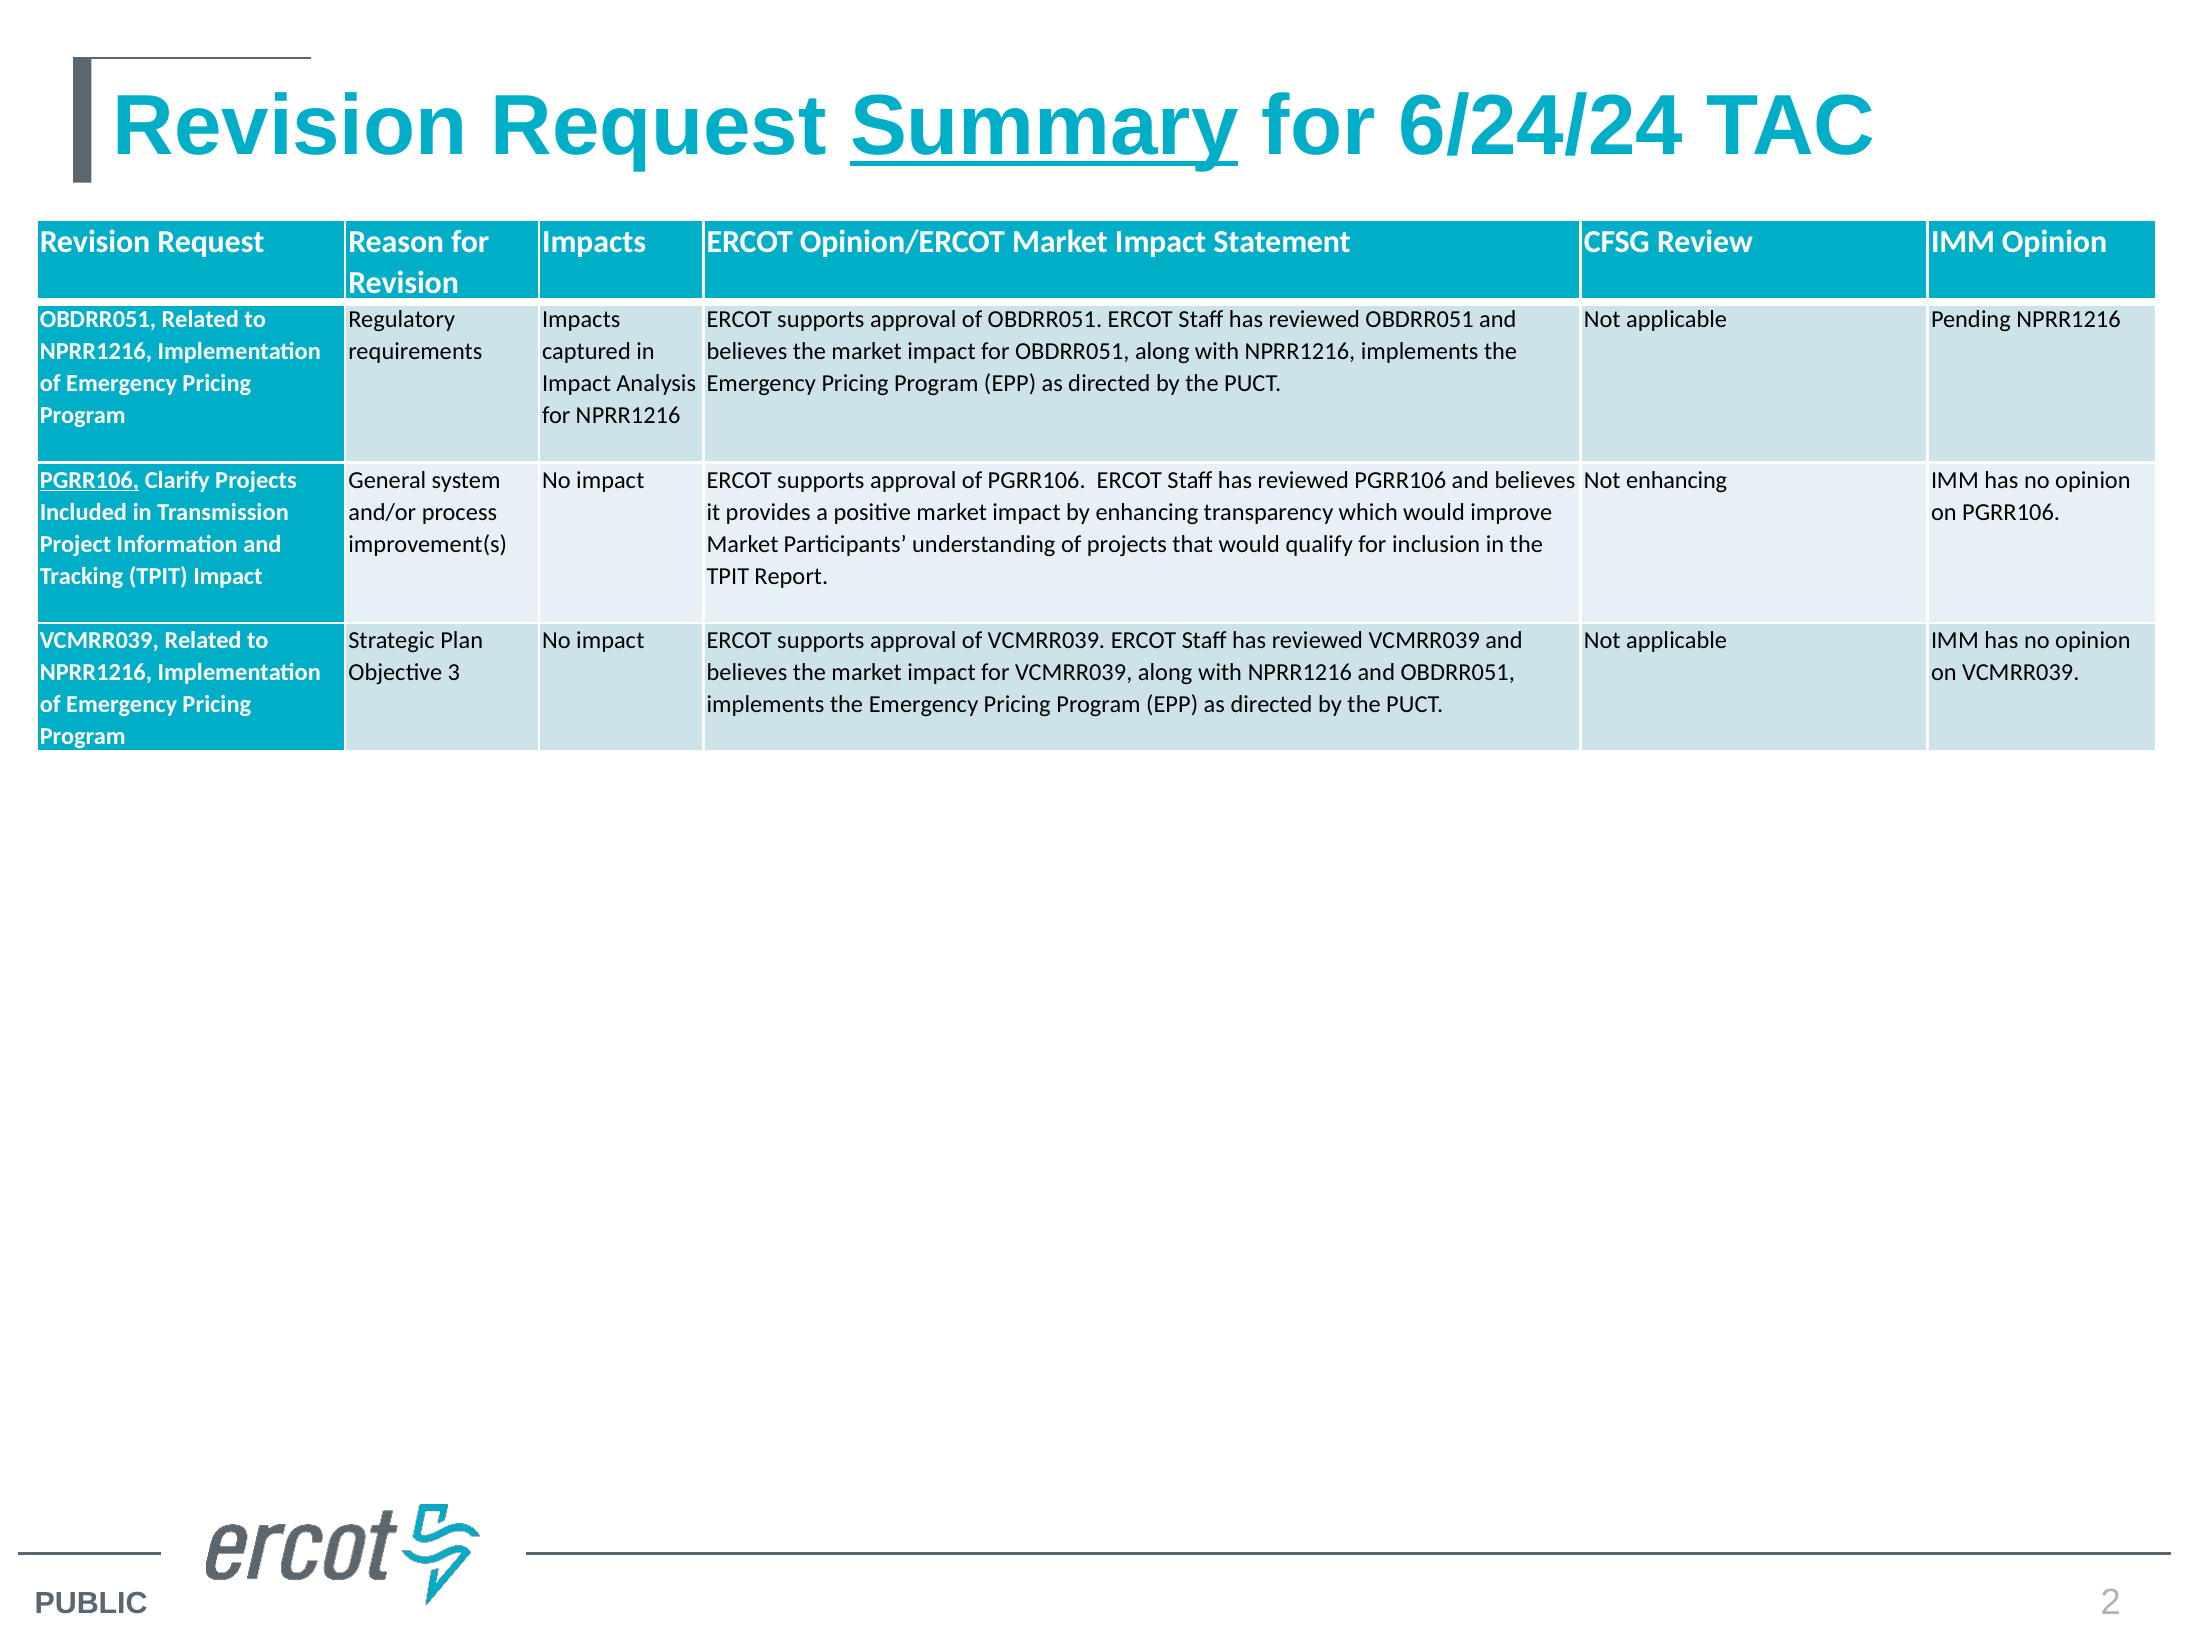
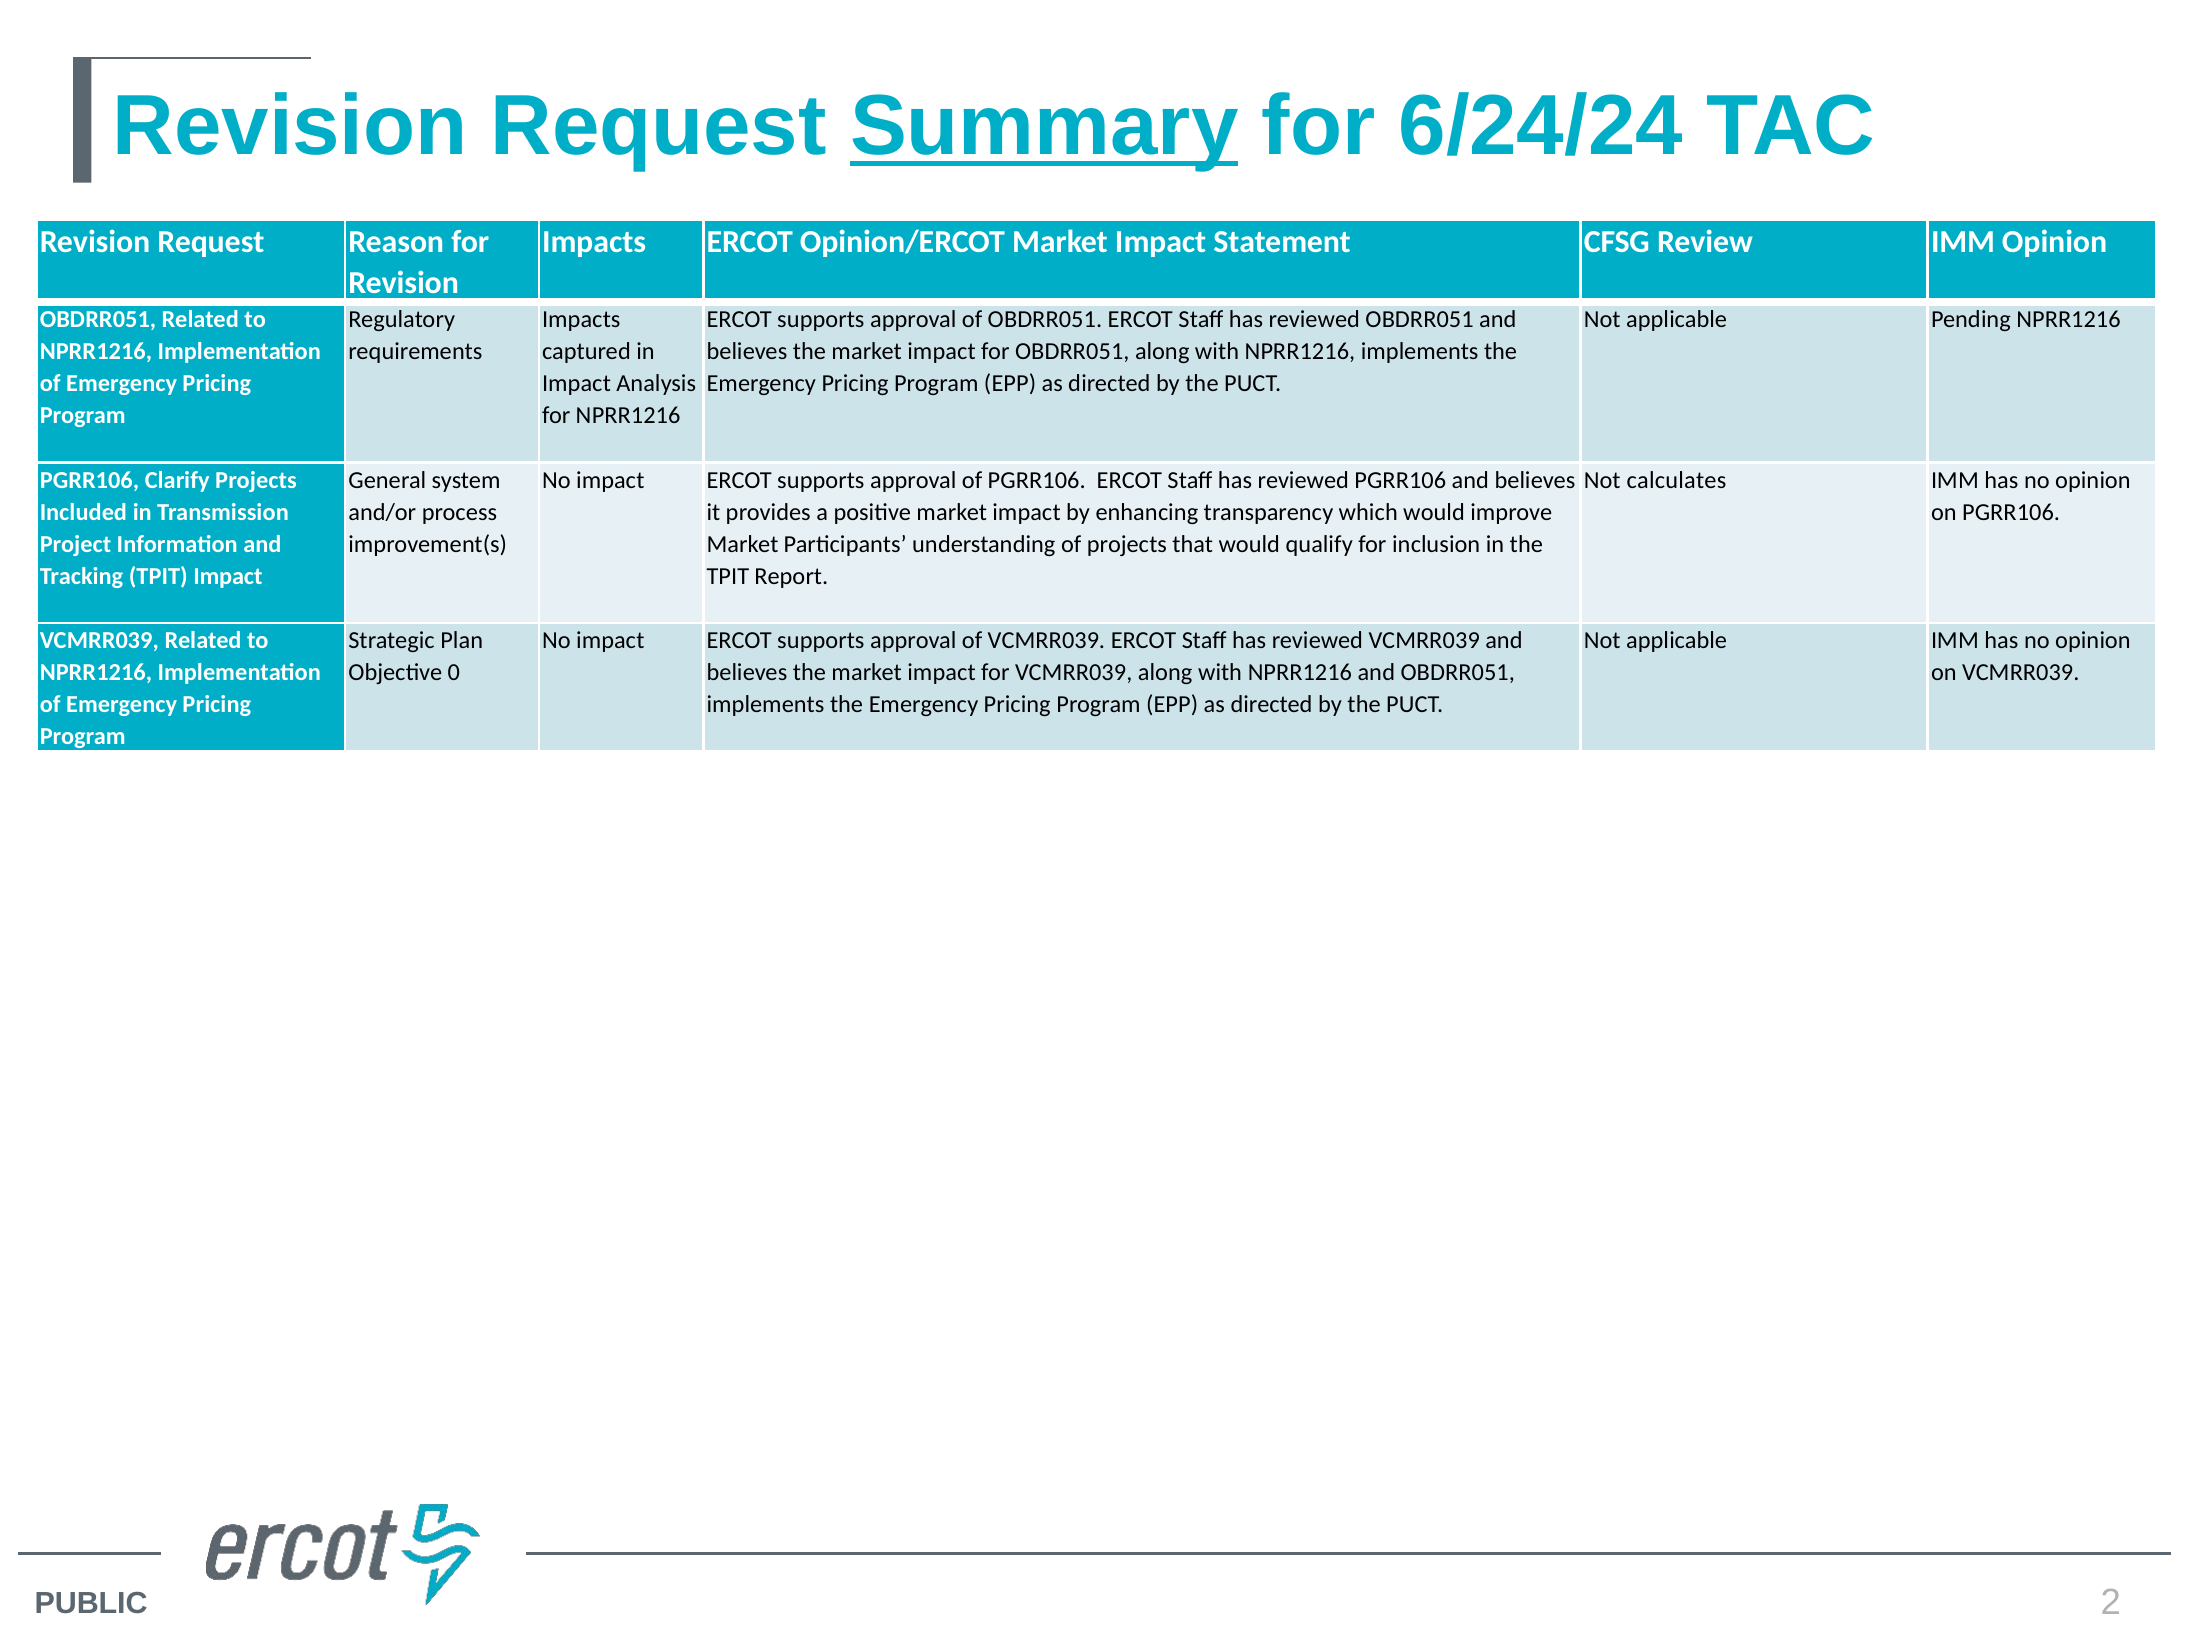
PGRR106 at (89, 480) underline: present -> none
Not enhancing: enhancing -> calculates
3: 3 -> 0
